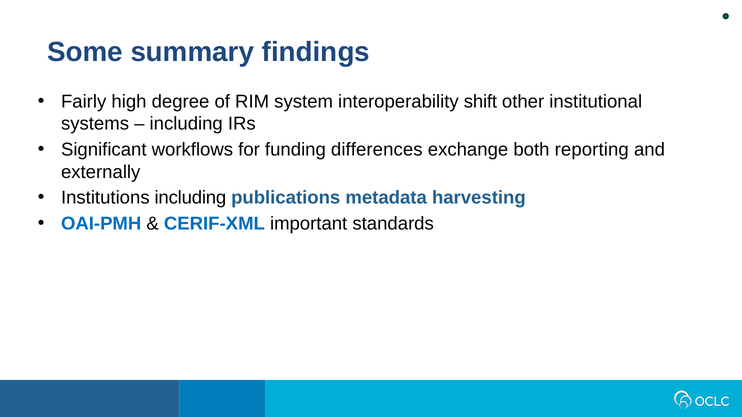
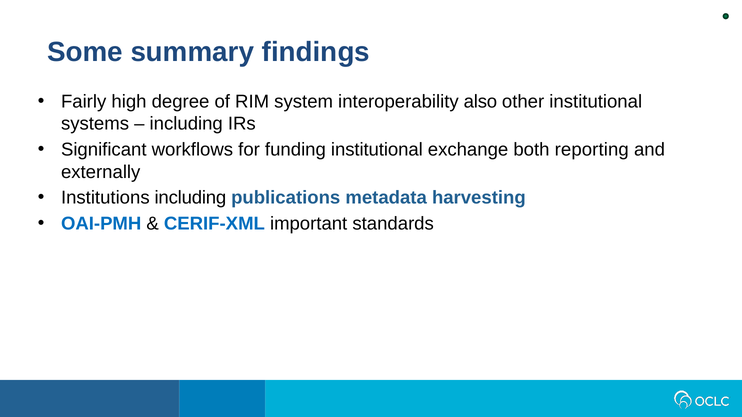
shift: shift -> also
funding differences: differences -> institutional
